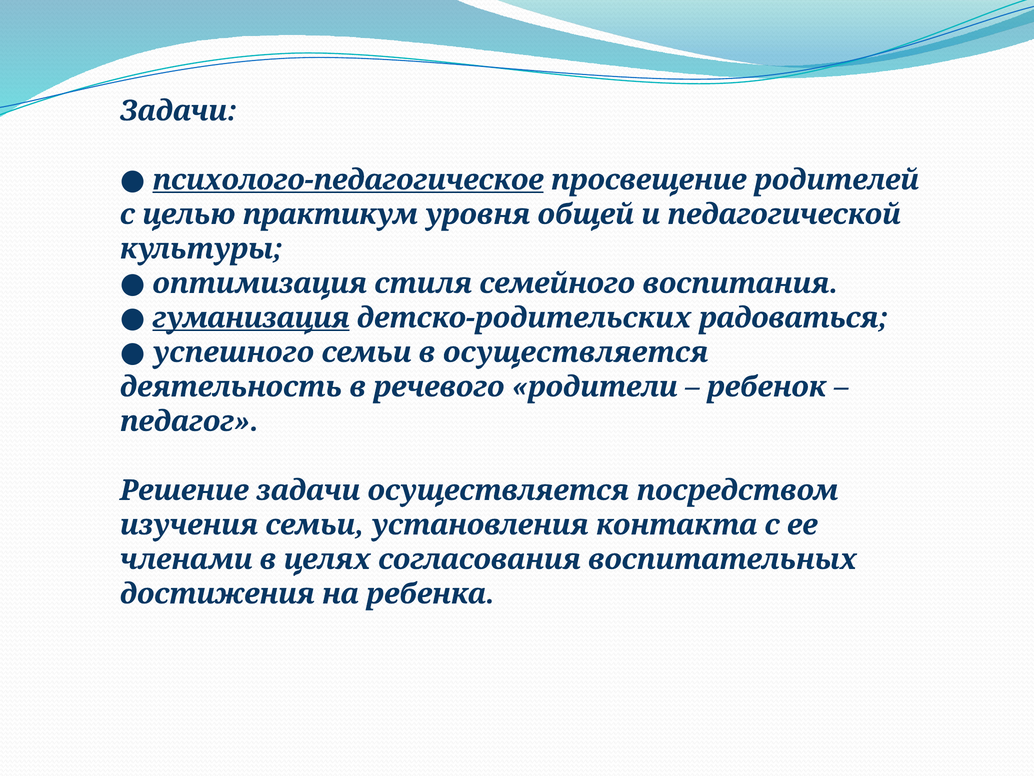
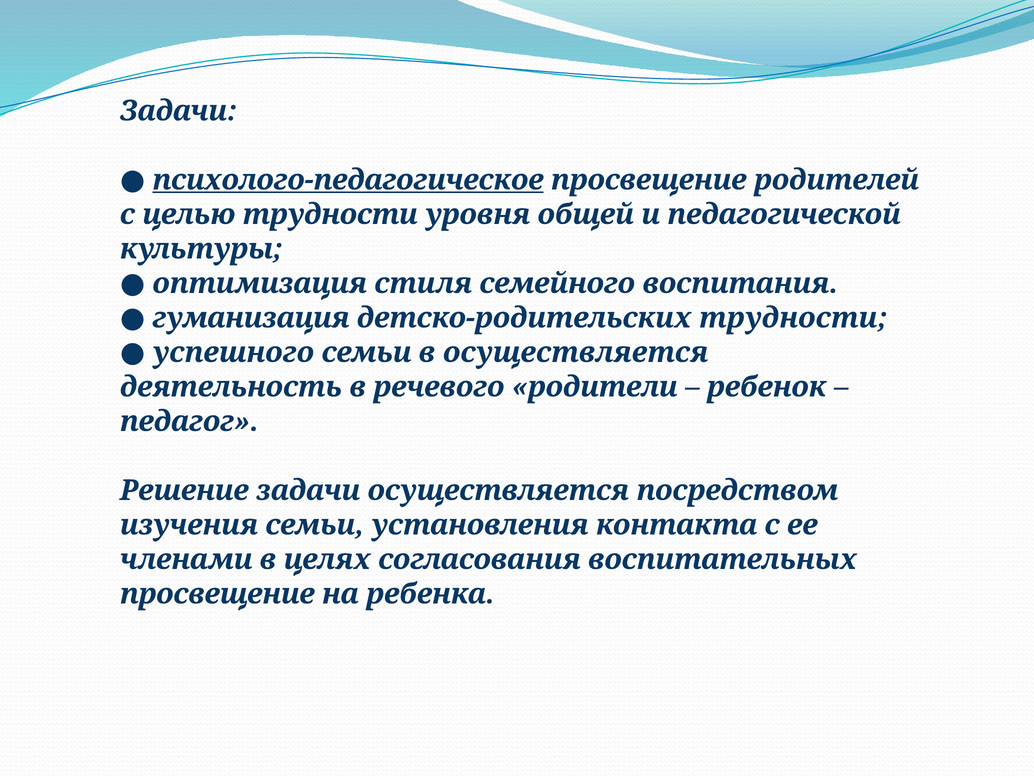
целью практикум: практикум -> трудности
гуманизация underline: present -> none
детско-родительских радоваться: радоваться -> трудности
достижения at (217, 594): достижения -> просвещение
